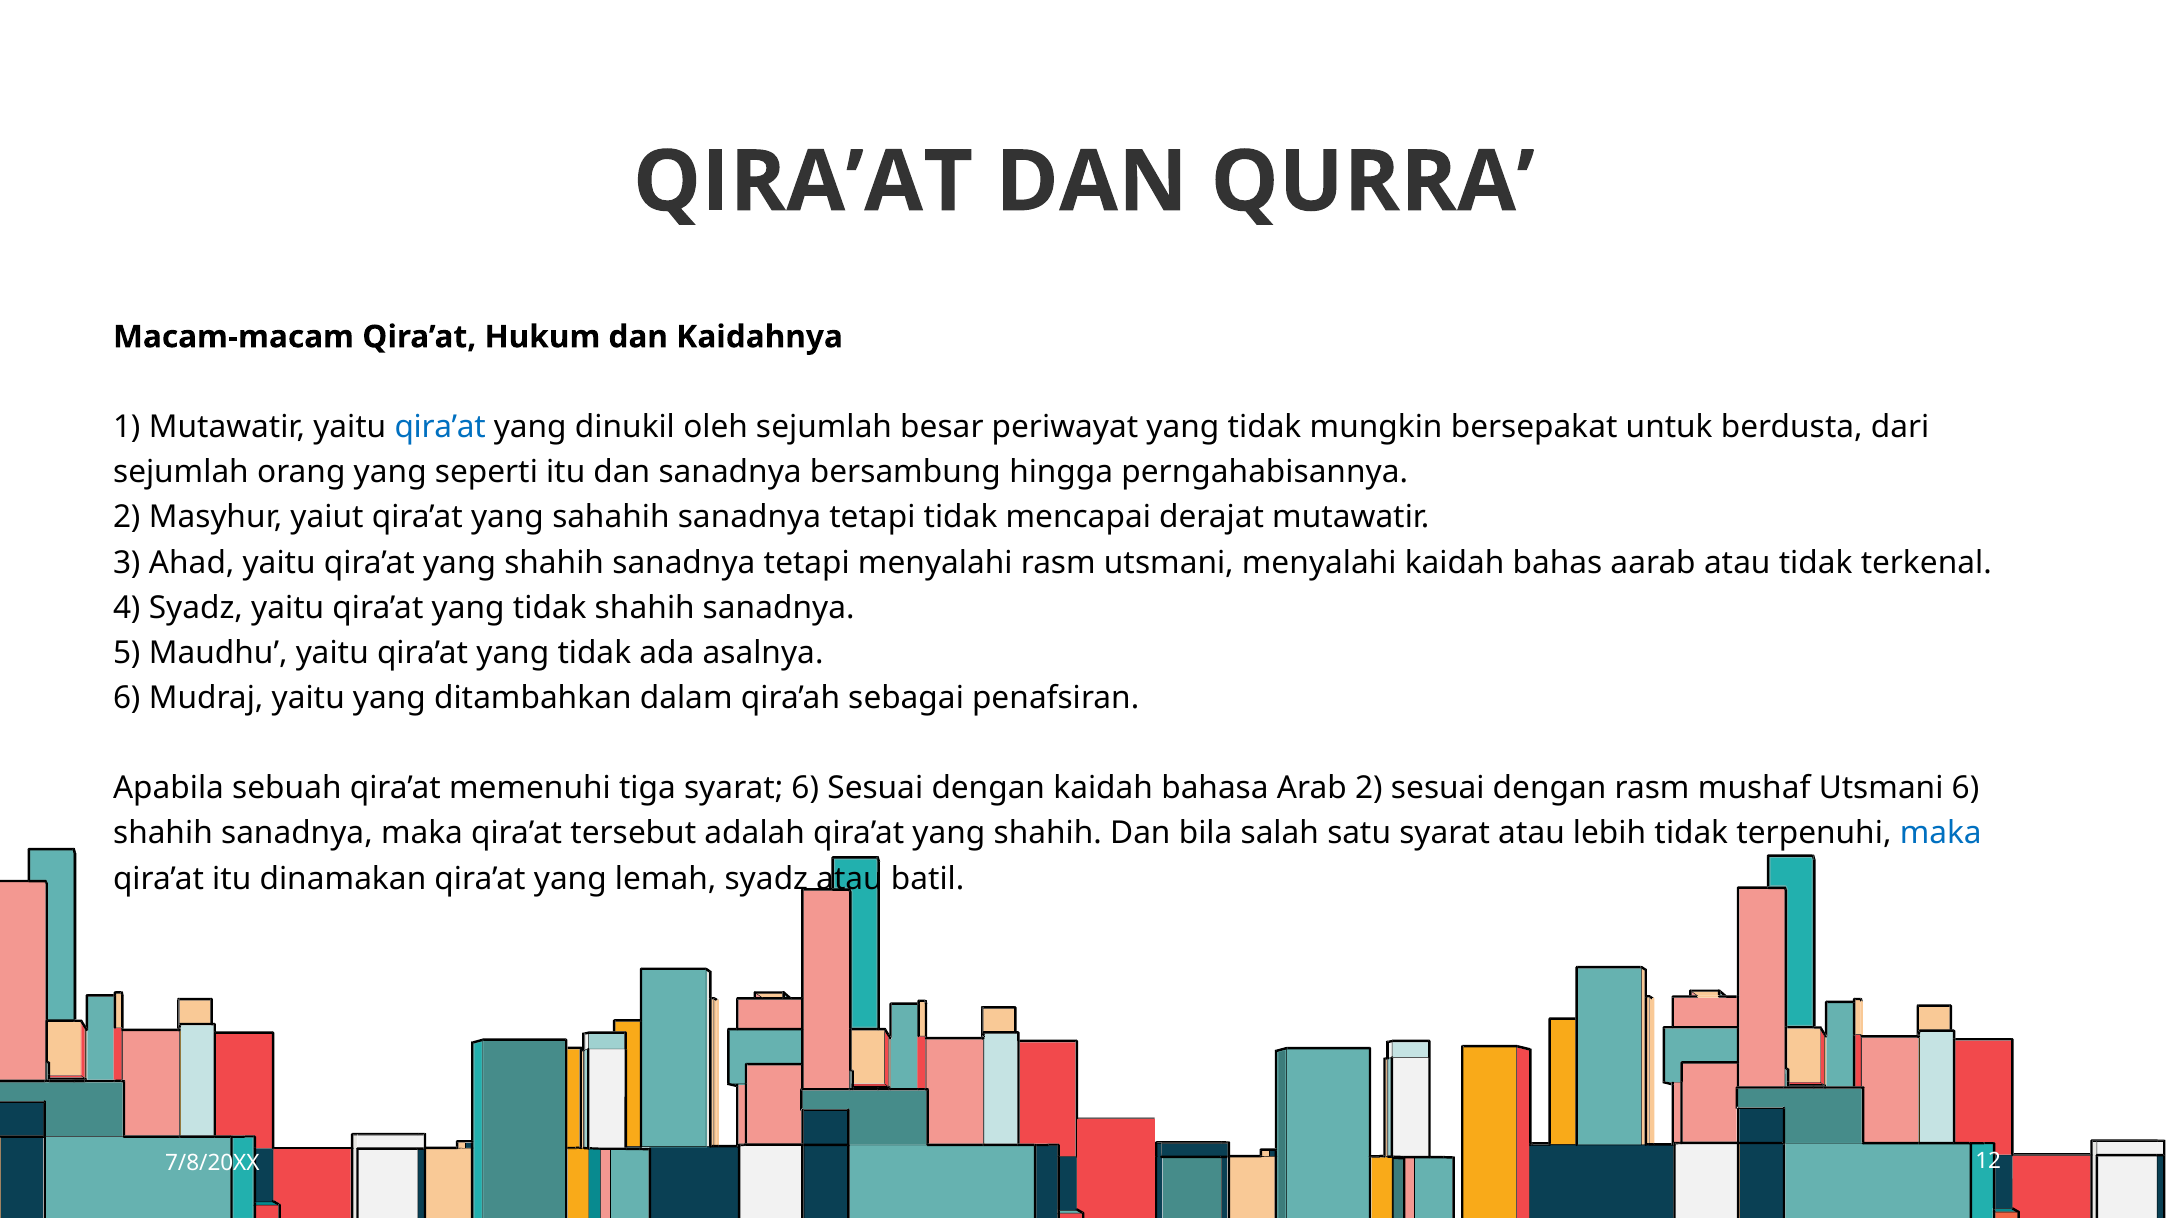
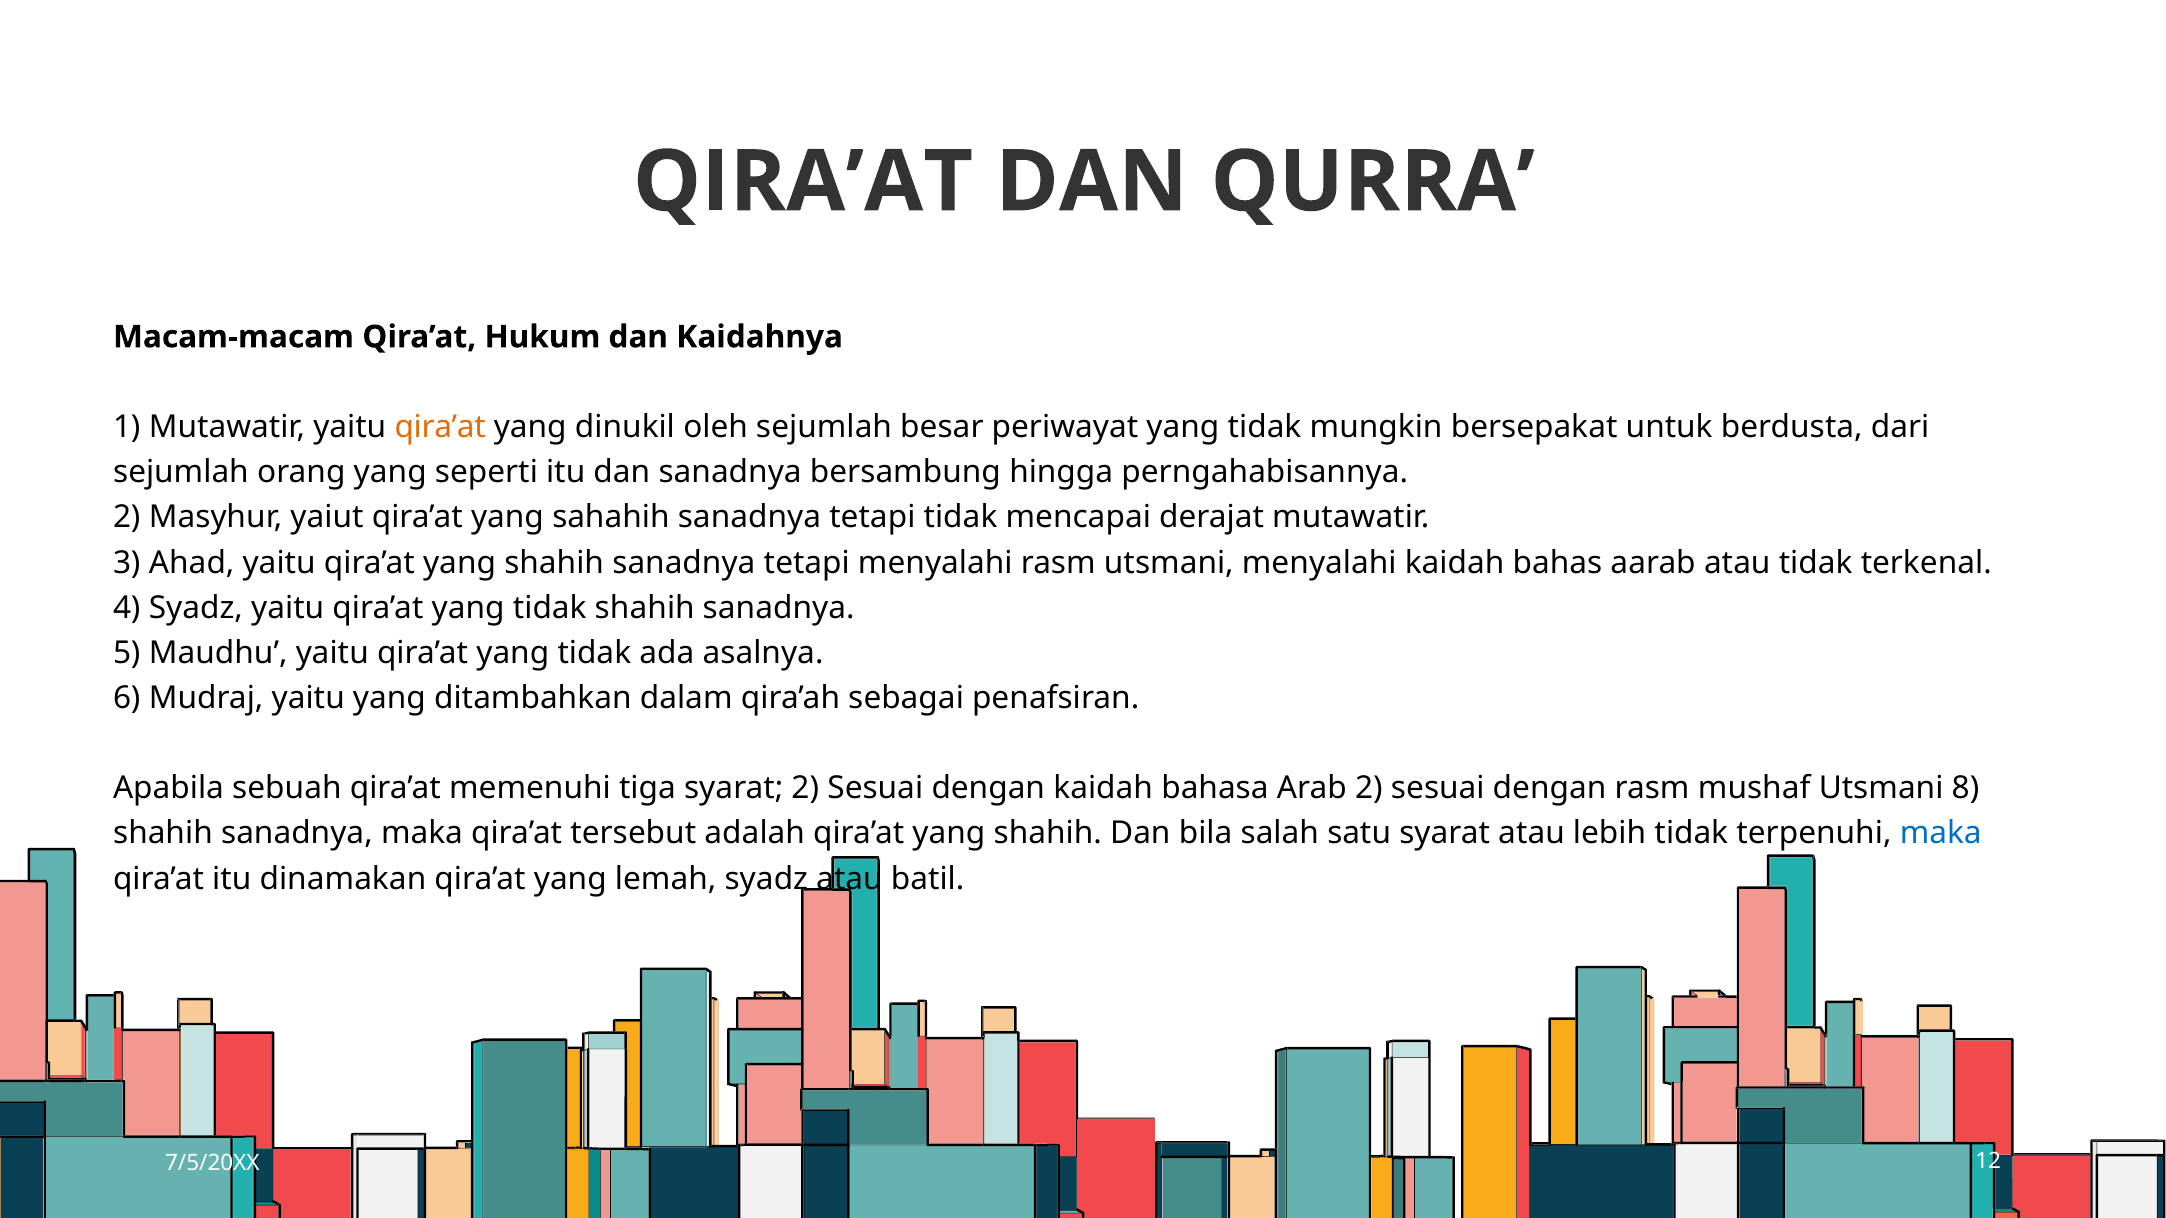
qira’at at (440, 427) colour: blue -> orange
syarat 6: 6 -> 2
Utsmani 6: 6 -> 8
7/8/20XX: 7/8/20XX -> 7/5/20XX
